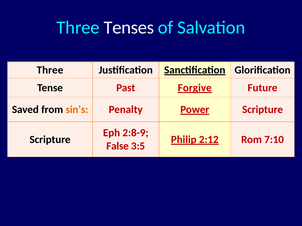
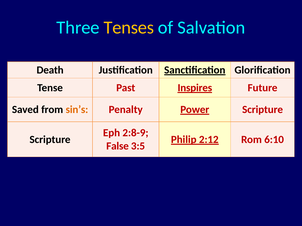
Tenses colour: white -> yellow
Three at (50, 70): Three -> Death
Forgive: Forgive -> Inspires
7:10: 7:10 -> 6:10
